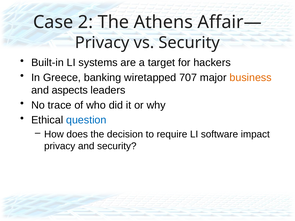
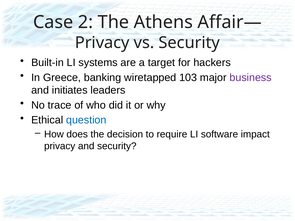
707: 707 -> 103
business colour: orange -> purple
aspects: aspects -> initiates
